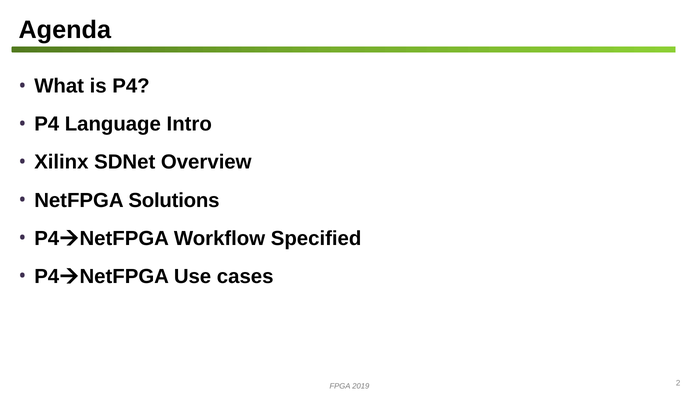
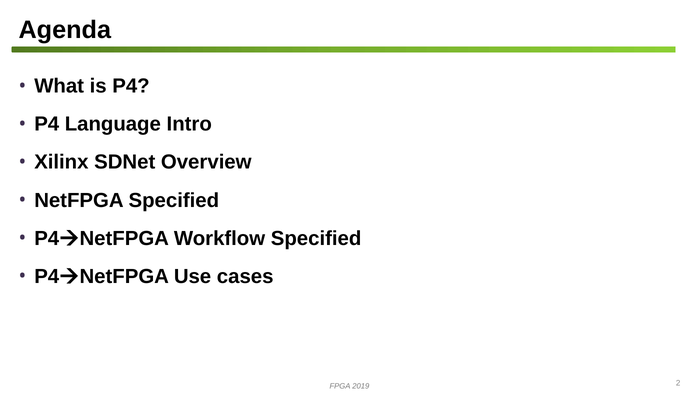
NetFPGA Solutions: Solutions -> Specified
